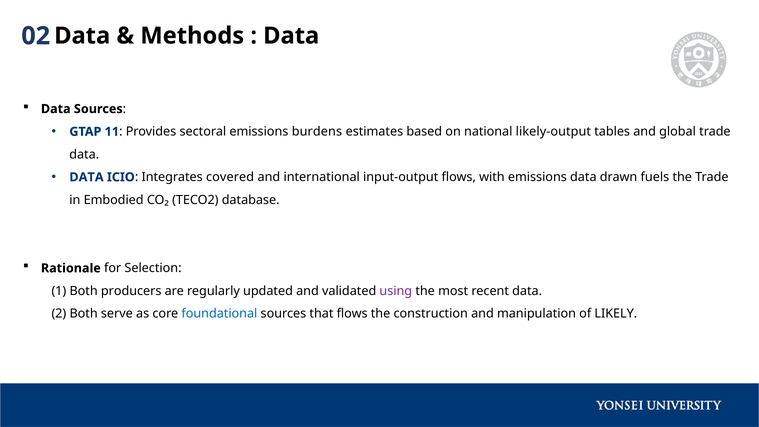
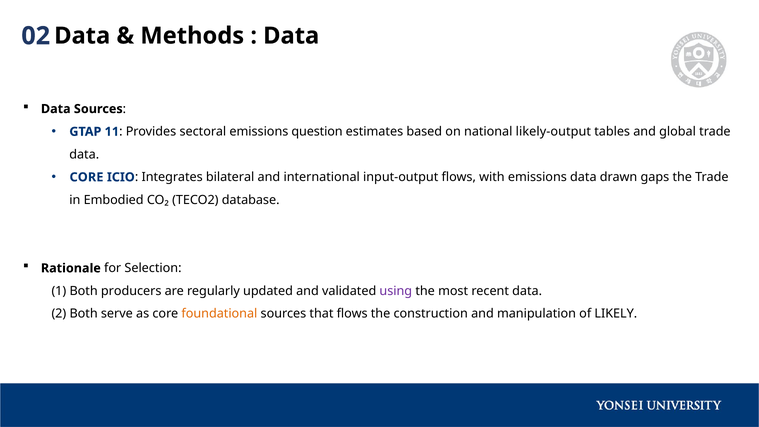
burdens: burdens -> question
DATA at (86, 177): DATA -> CORE
covered: covered -> bilateral
fuels: fuels -> gaps
foundational colour: blue -> orange
